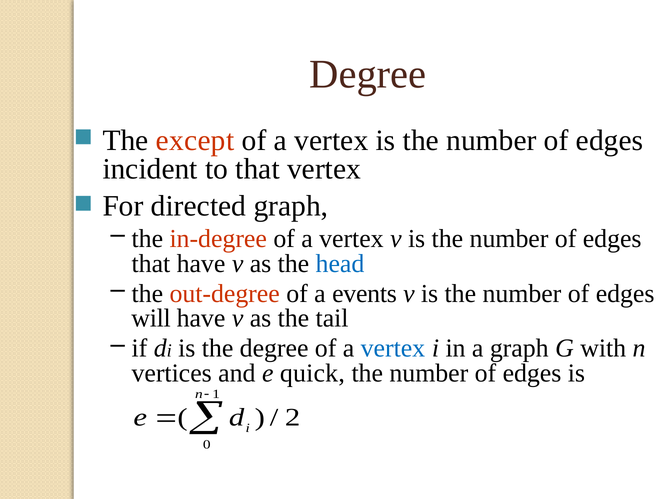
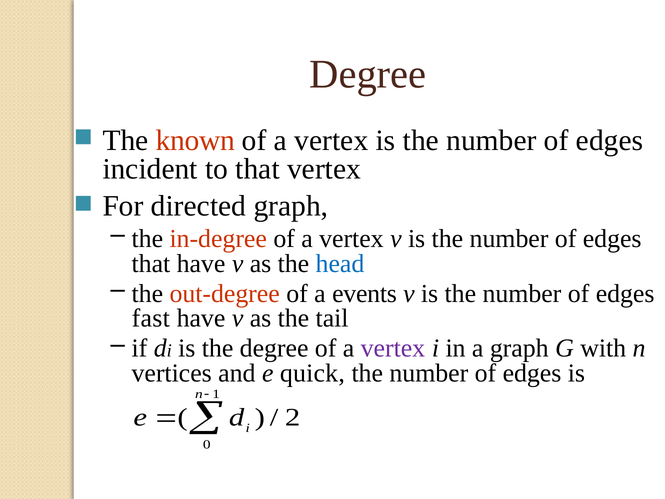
except: except -> known
will: will -> fast
vertex at (393, 348) colour: blue -> purple
